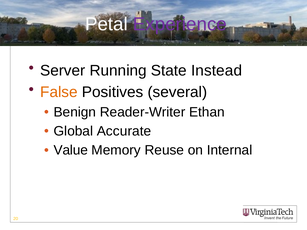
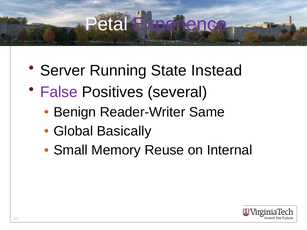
False colour: orange -> purple
Ethan: Ethan -> Same
Accurate: Accurate -> Basically
Value: Value -> Small
